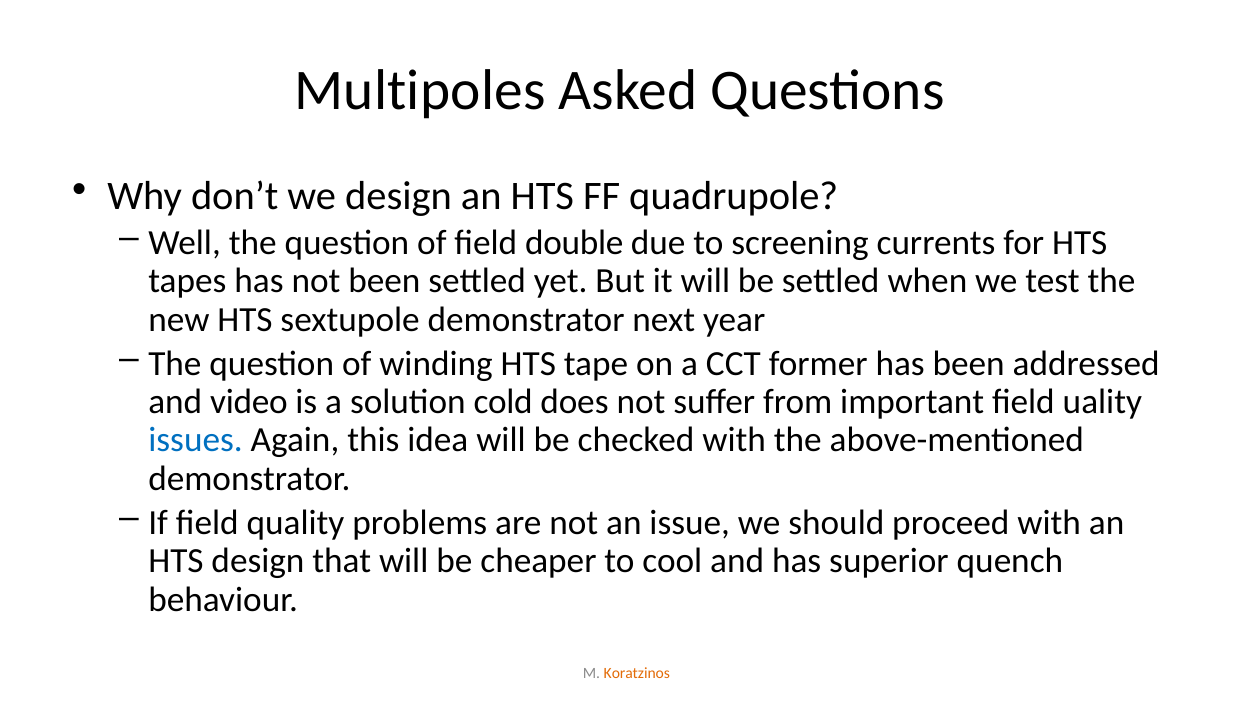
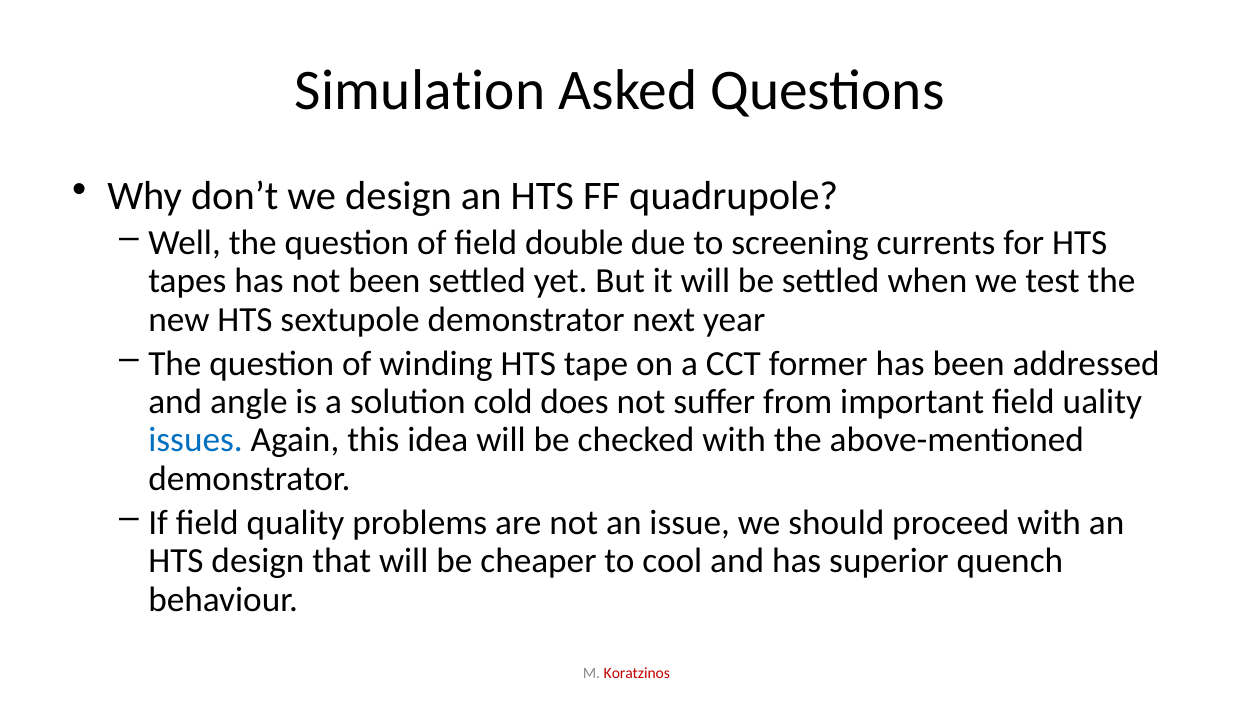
Multipoles: Multipoles -> Simulation
video: video -> angle
Koratzinos colour: orange -> red
